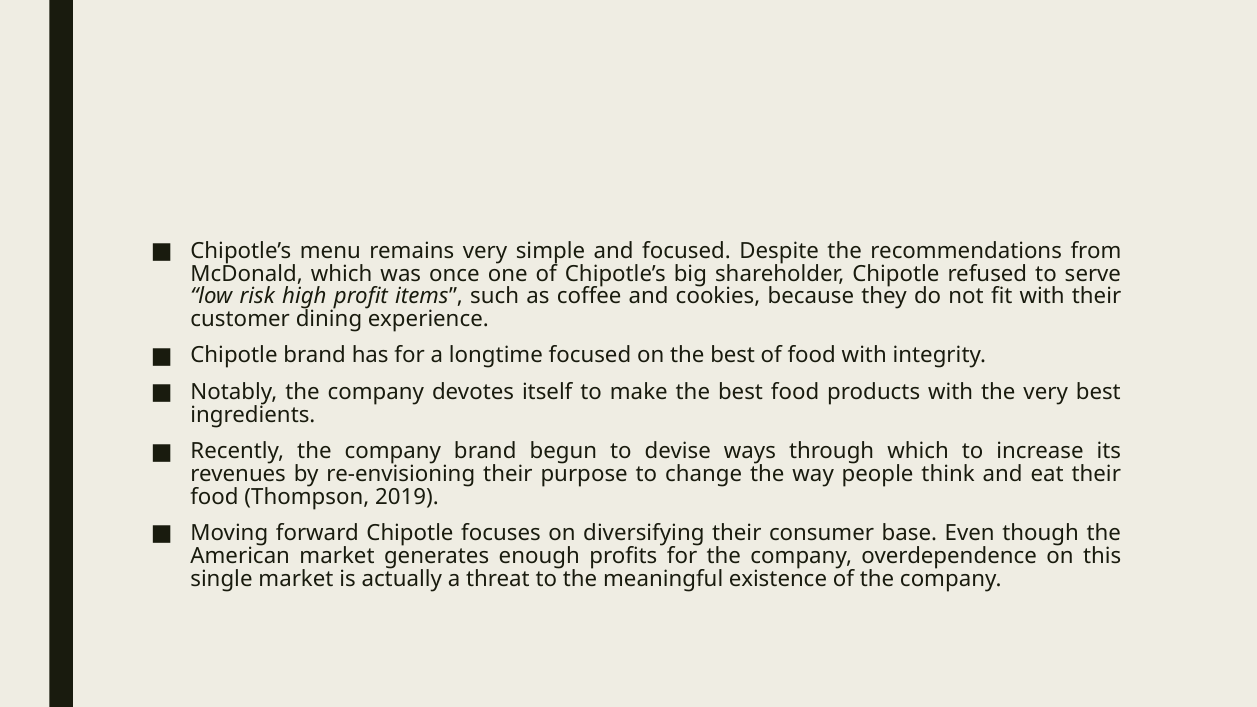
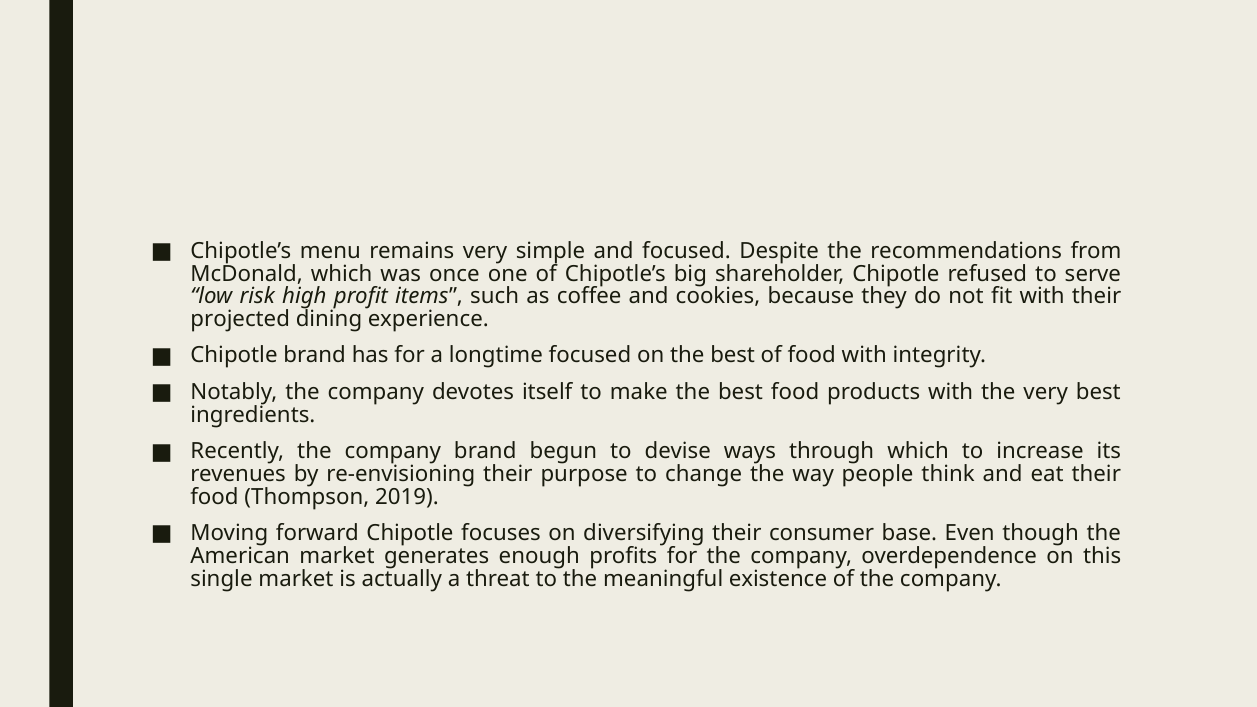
customer: customer -> projected
